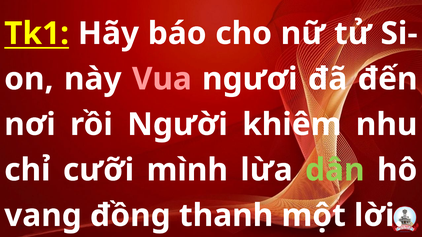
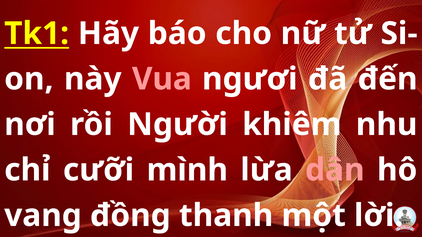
dân colour: light green -> pink
